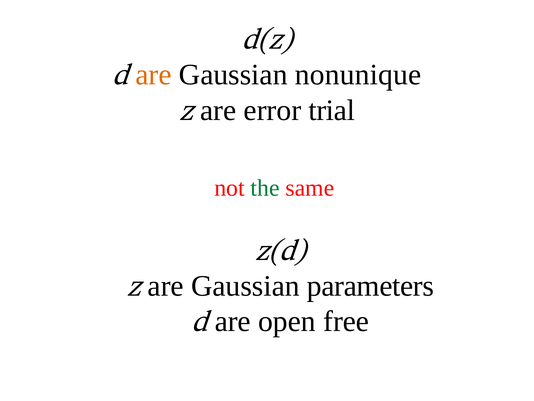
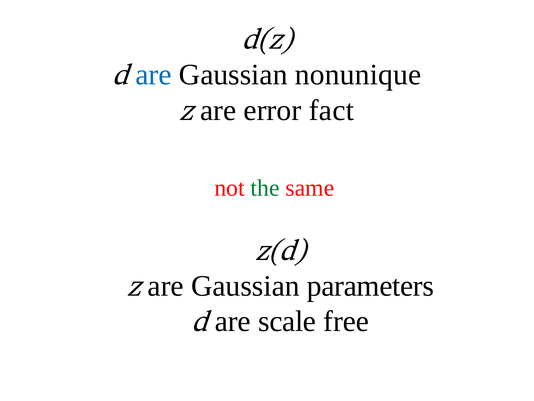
are at (154, 75) colour: orange -> blue
trial: trial -> fact
open: open -> scale
